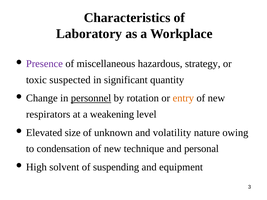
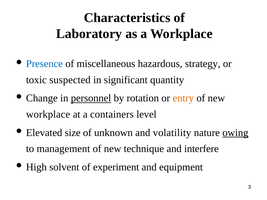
Presence colour: purple -> blue
respirators at (48, 114): respirators -> workplace
weakening: weakening -> containers
owing underline: none -> present
condensation: condensation -> management
personal: personal -> interfere
suspending: suspending -> experiment
